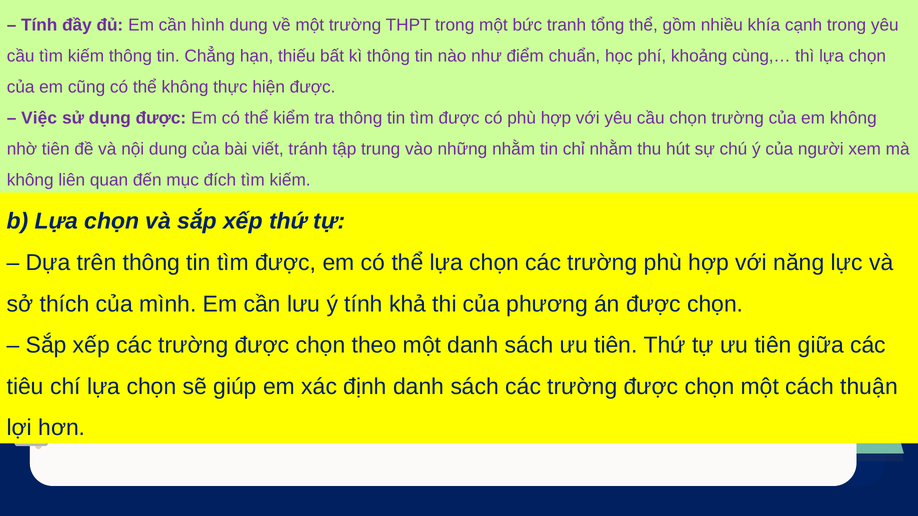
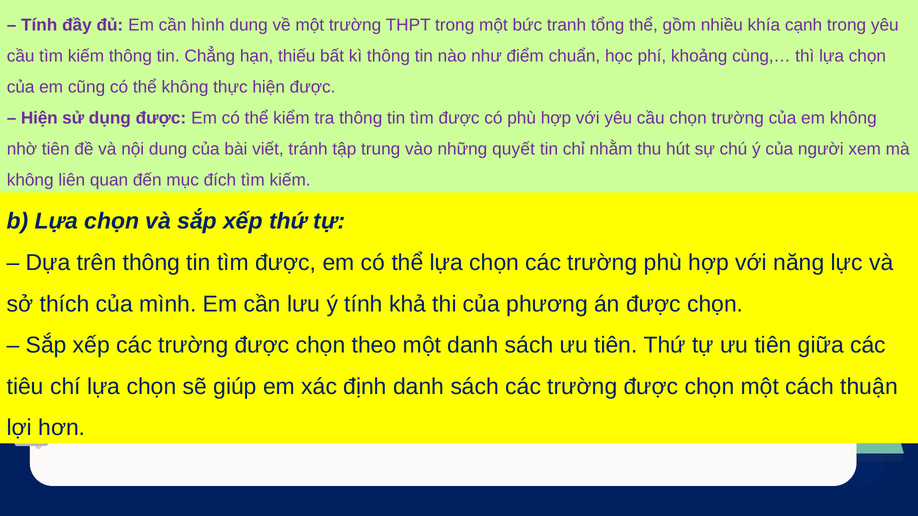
Việc at (39, 118): Việc -> Hiện
những nhằm: nhằm -> quyết
